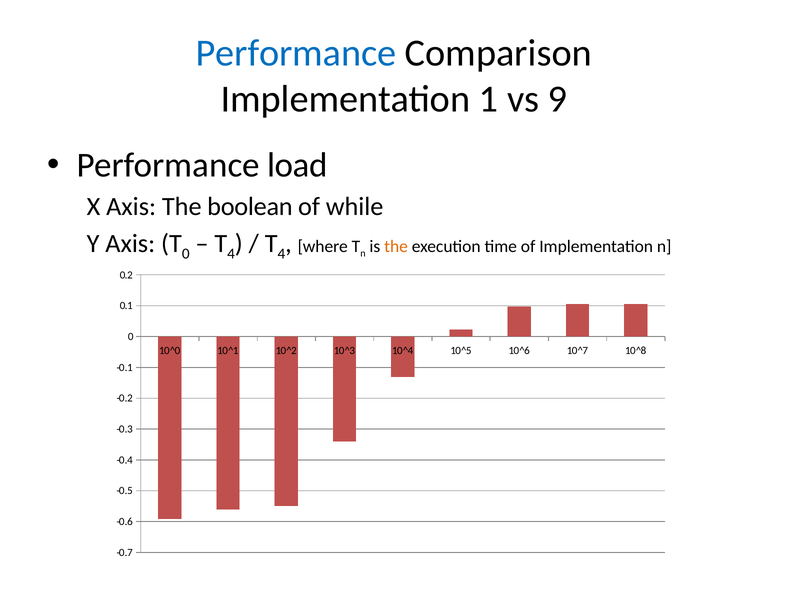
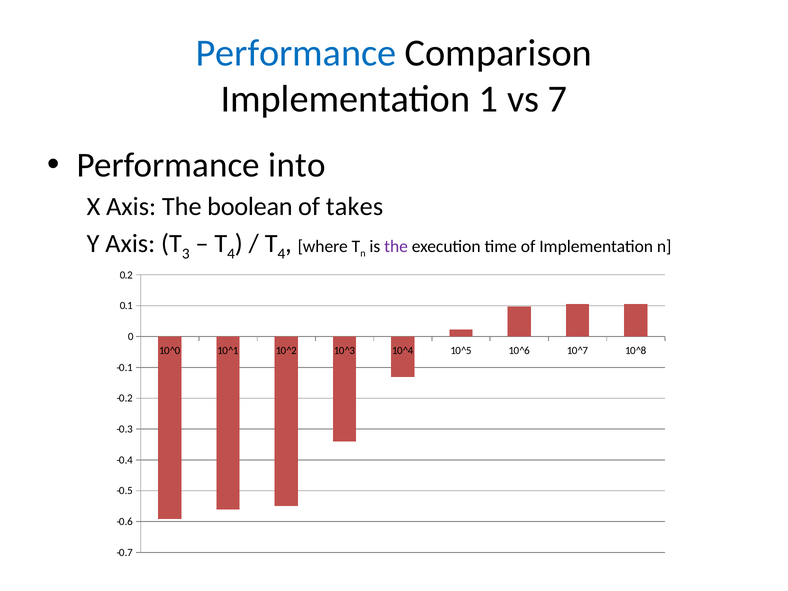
9: 9 -> 7
load: load -> into
while: while -> takes
0 at (186, 254): 0 -> 3
the at (396, 246) colour: orange -> purple
